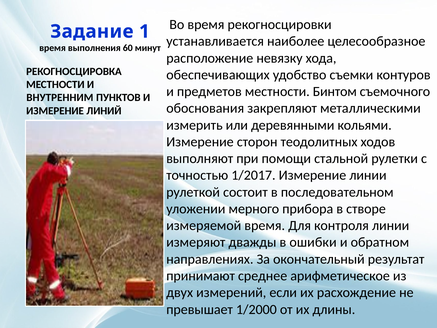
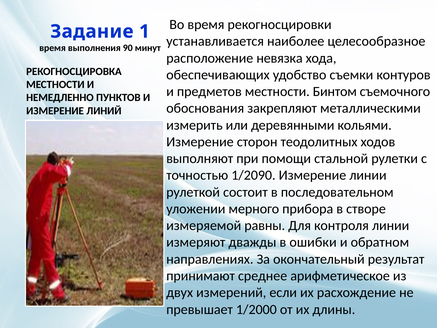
60: 60 -> 90
невязку: невязку -> невязка
ВНУТРЕННИМ: ВНУТРЕННИМ -> НЕМЕДЛЕННО
1/2017: 1/2017 -> 1/2090
измеряемой время: время -> равны
